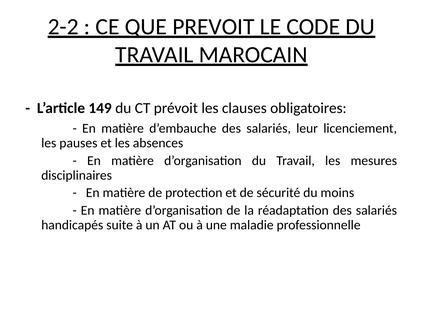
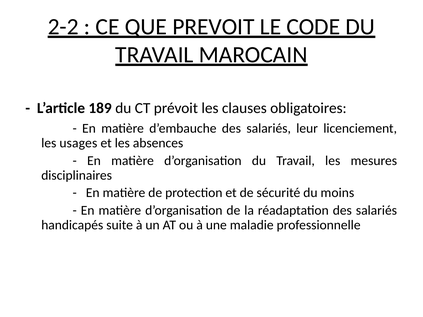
149: 149 -> 189
pauses: pauses -> usages
